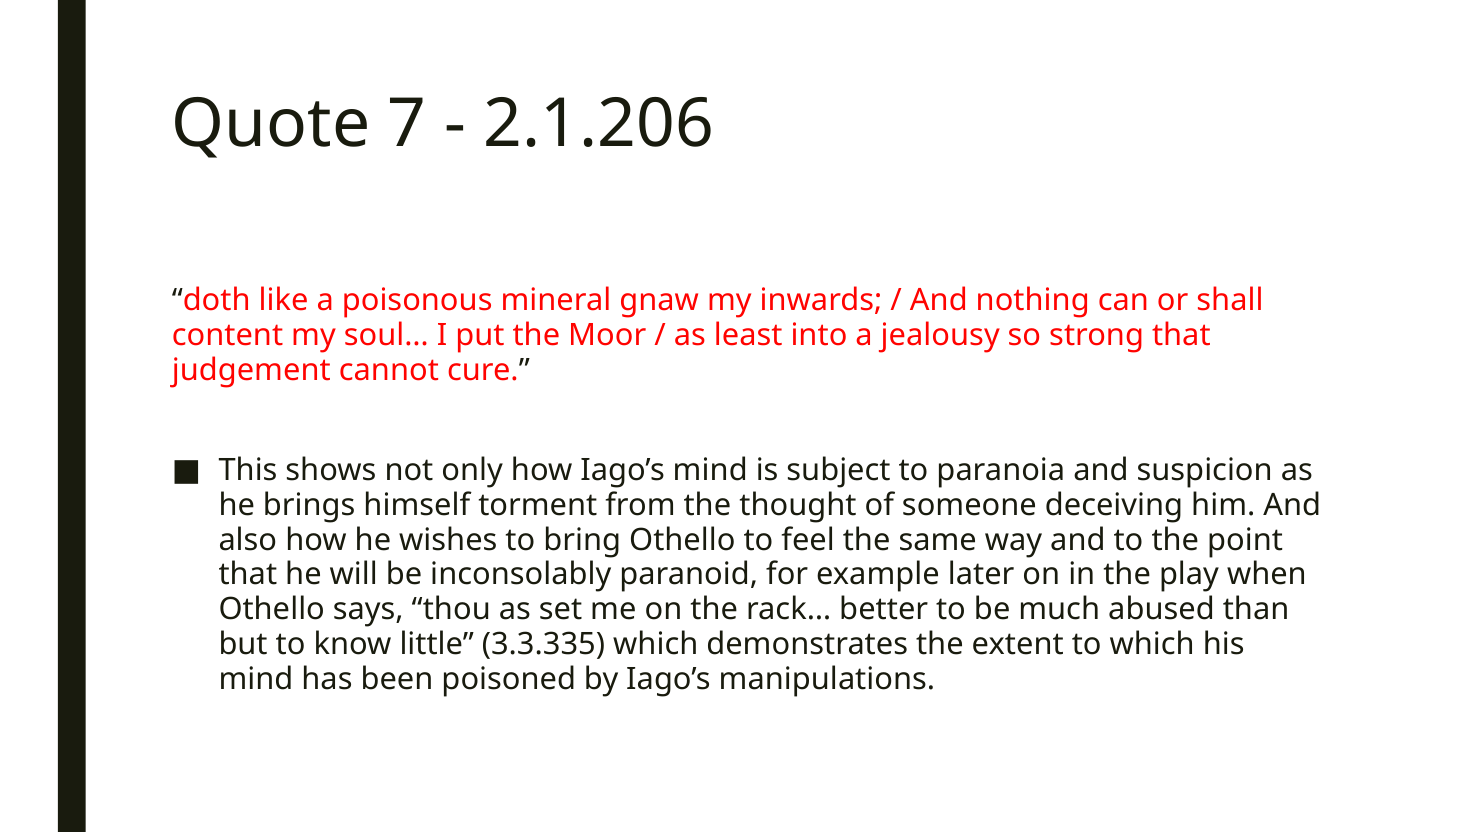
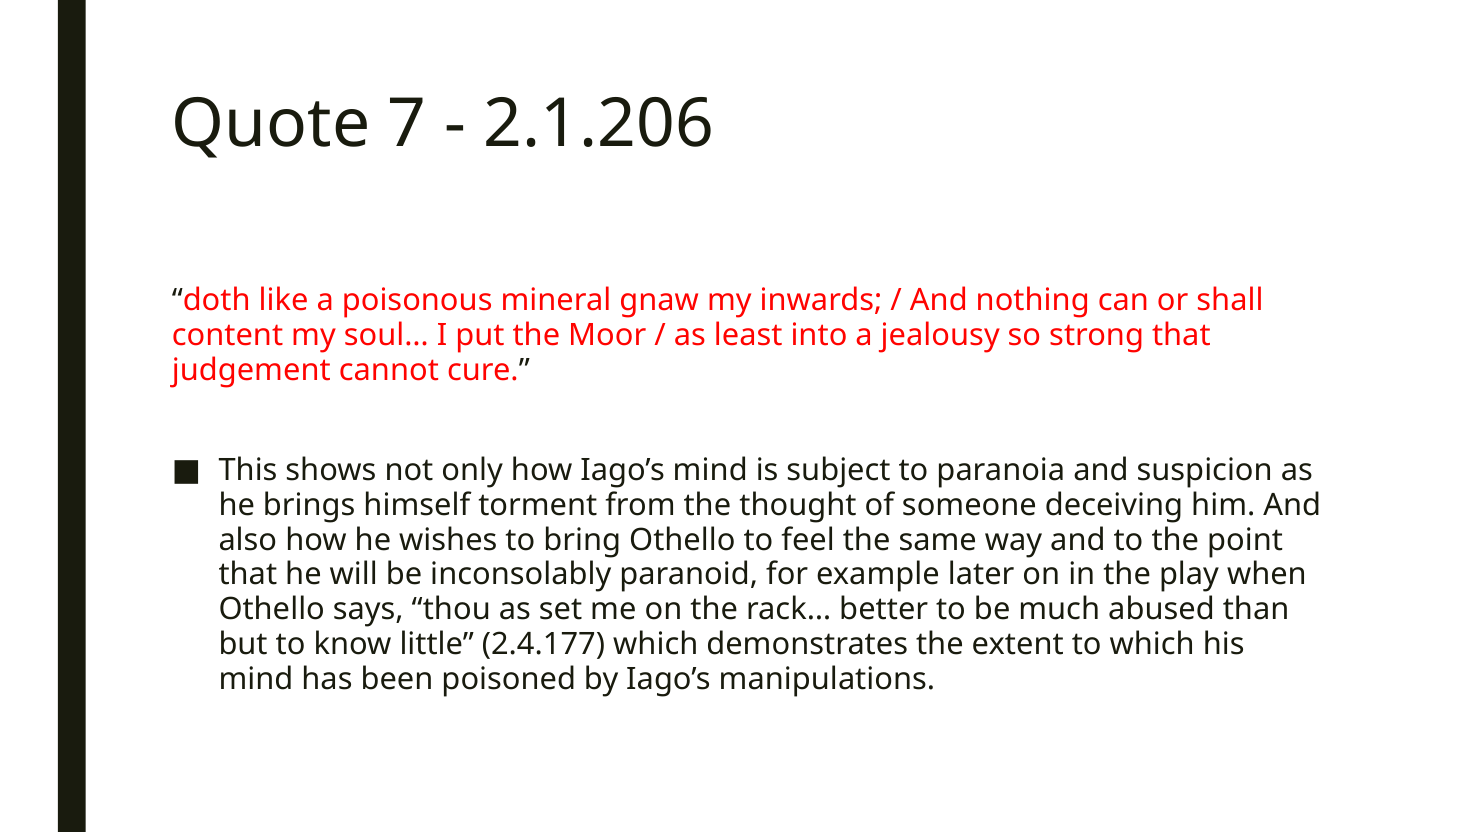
3.3.335: 3.3.335 -> 2.4.177
